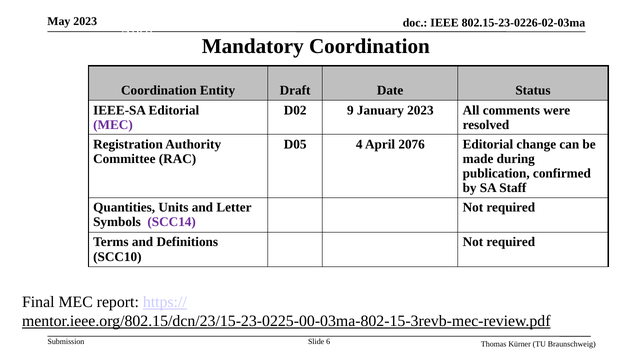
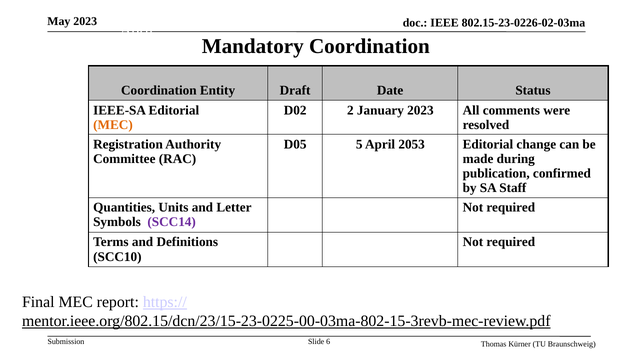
9: 9 -> 2
MEC at (113, 125) colour: purple -> orange
4: 4 -> 5
2076: 2076 -> 2053
